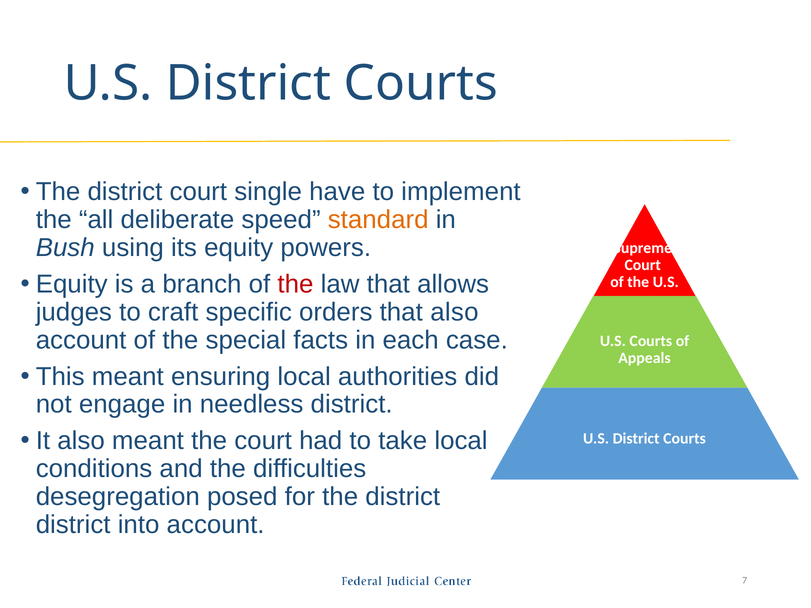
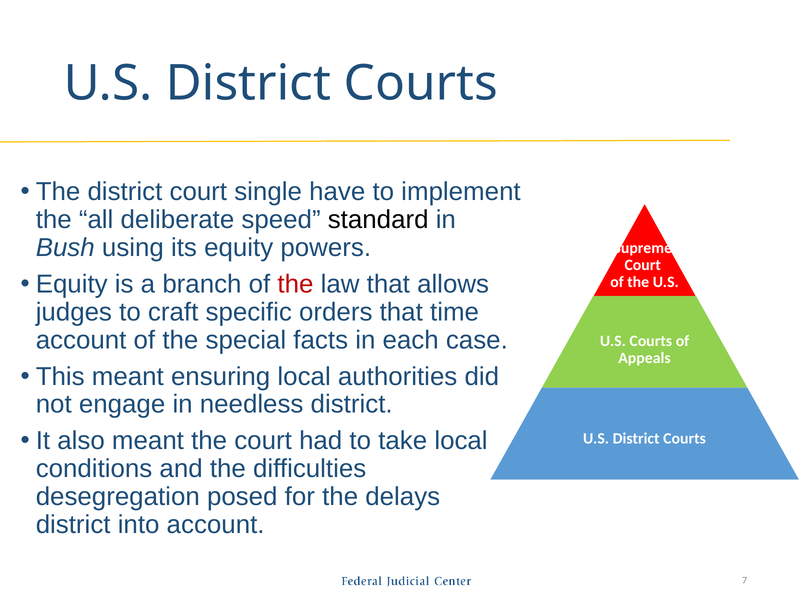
standard colour: orange -> black
that also: also -> time
for the district: district -> delays
